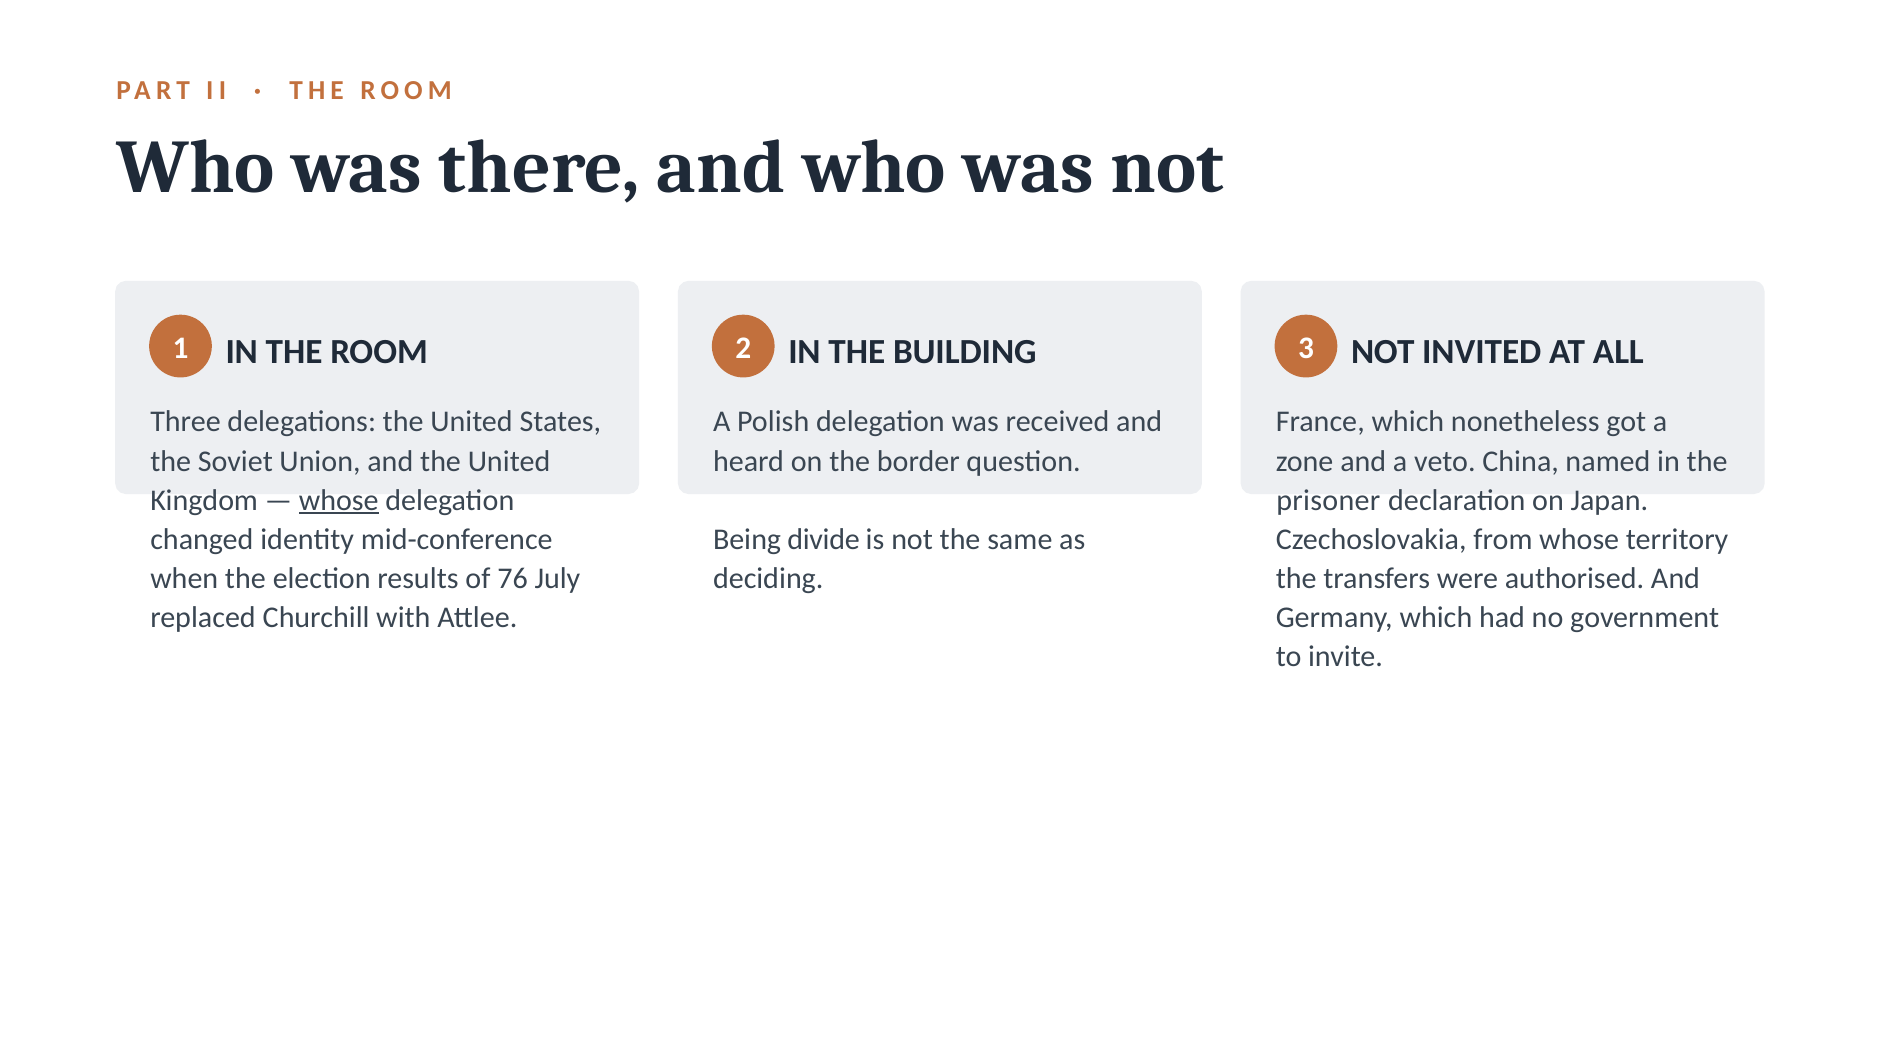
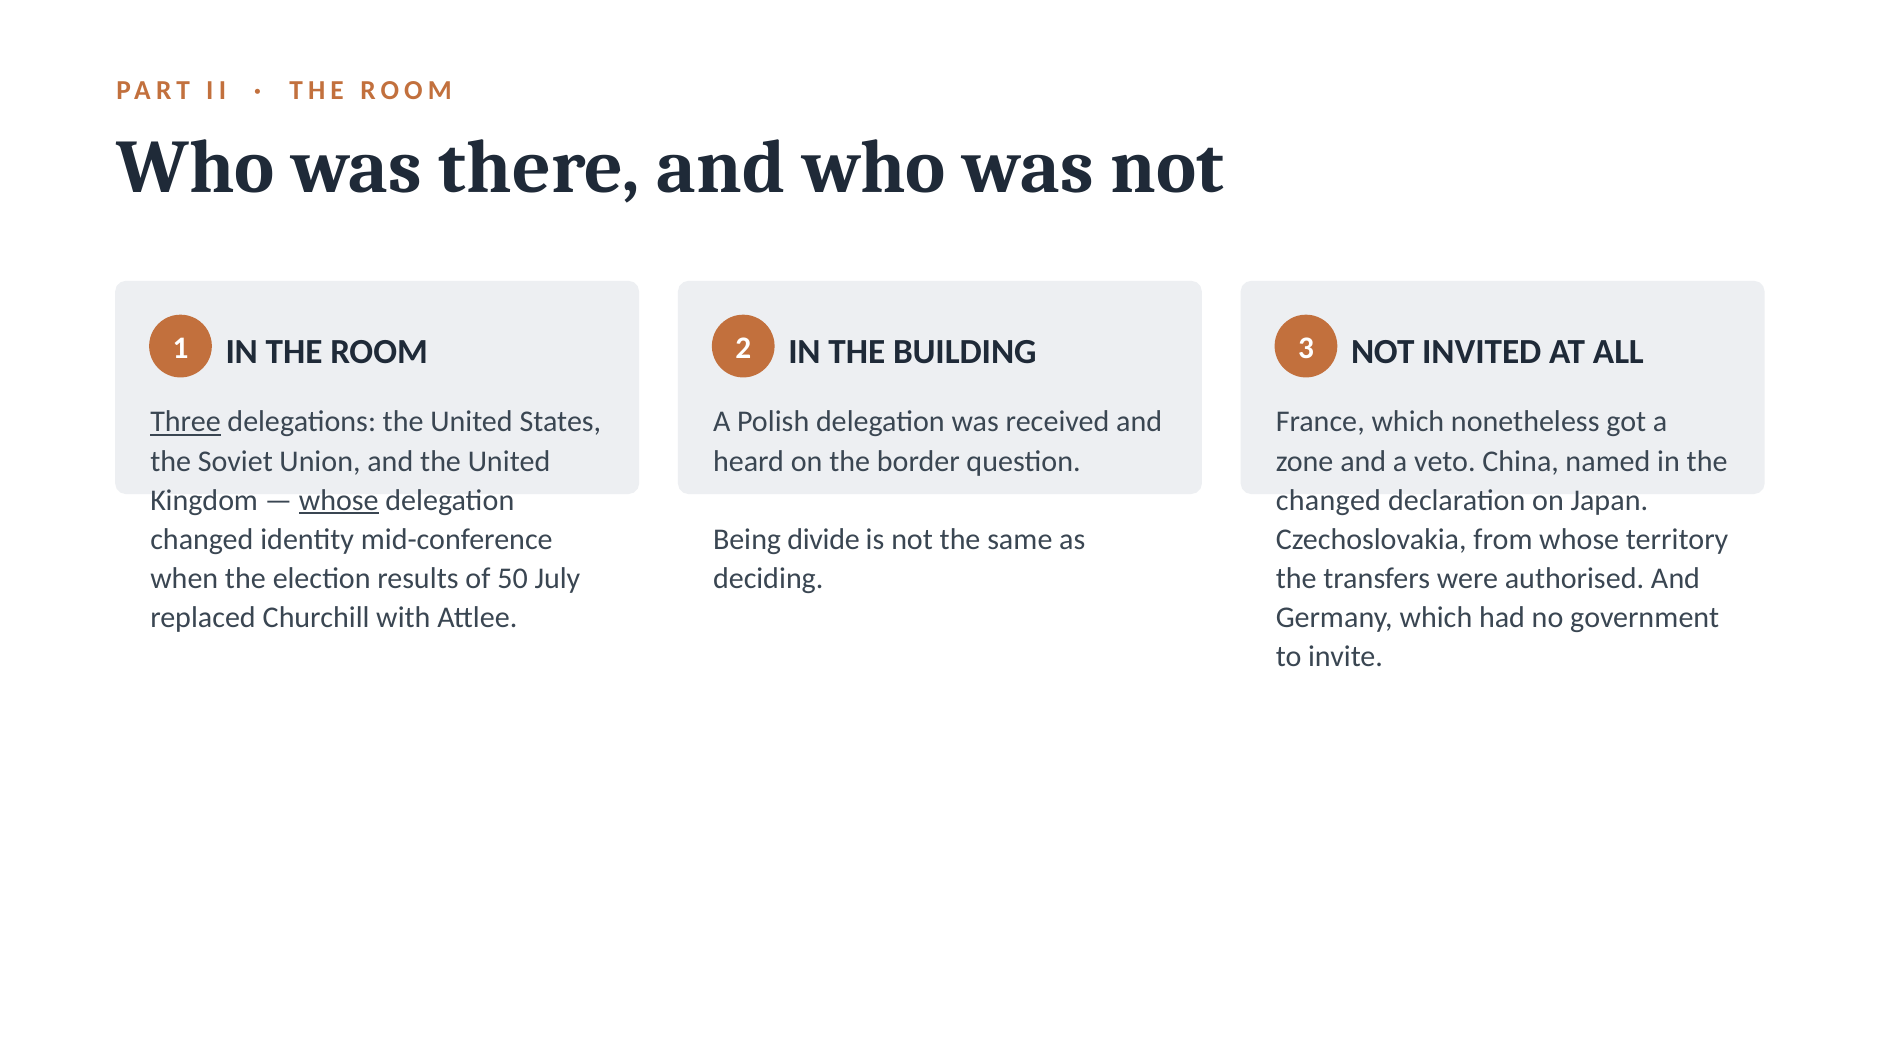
Three underline: none -> present
prisoner at (1328, 500): prisoner -> changed
76: 76 -> 50
